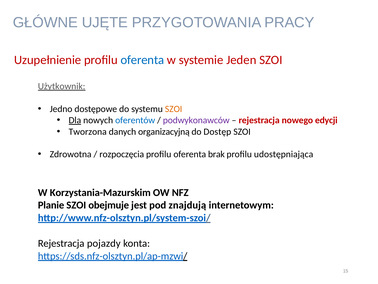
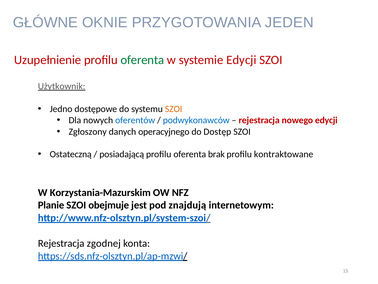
UJĘTE: UJĘTE -> OKNIE
PRACY: PRACY -> JEDEN
oferenta at (142, 60) colour: blue -> green
systemie Jeden: Jeden -> Edycji
Dla underline: present -> none
podwykonawców colour: purple -> blue
Tworzona: Tworzona -> Zgłoszony
organizacyjną: organizacyjną -> operacyjnego
Zdrowotna: Zdrowotna -> Ostateczną
rozpoczęcia: rozpoczęcia -> posiadającą
udostępniająca: udostępniająca -> kontraktowane
pojazdy: pojazdy -> zgodnej
